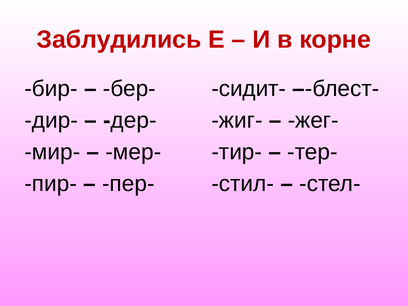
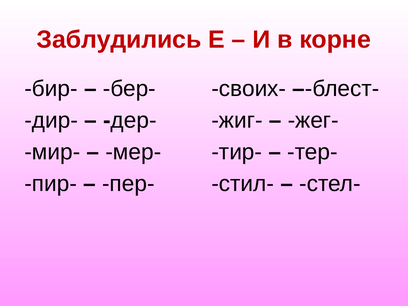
сидит-: сидит- -> своих-
